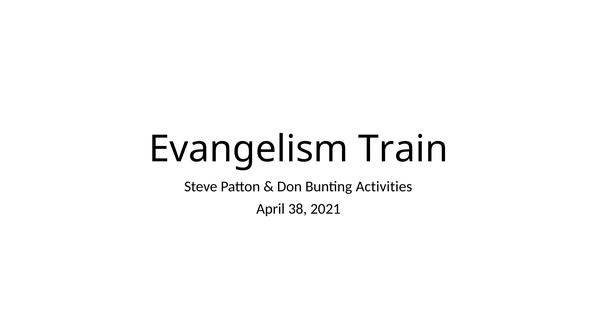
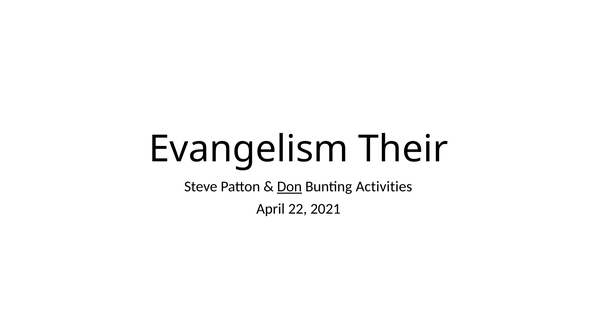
Train: Train -> Their
Don underline: none -> present
38: 38 -> 22
